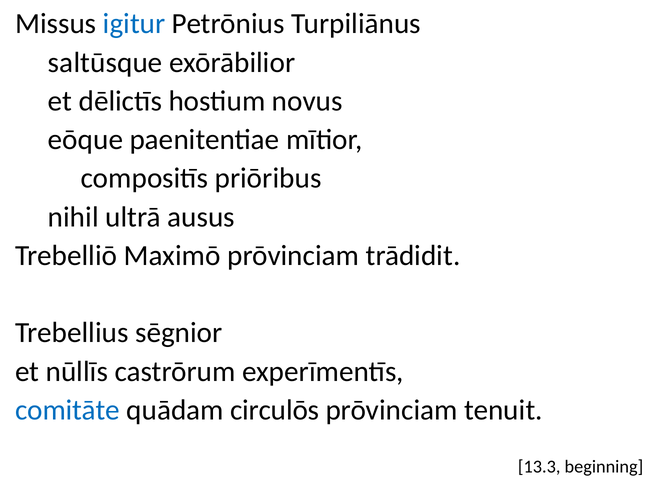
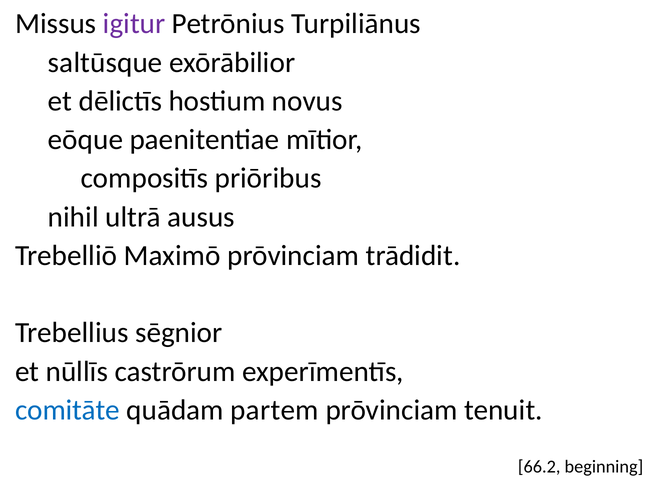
igitur colour: blue -> purple
circulōs: circulōs -> partem
13.3: 13.3 -> 66.2
